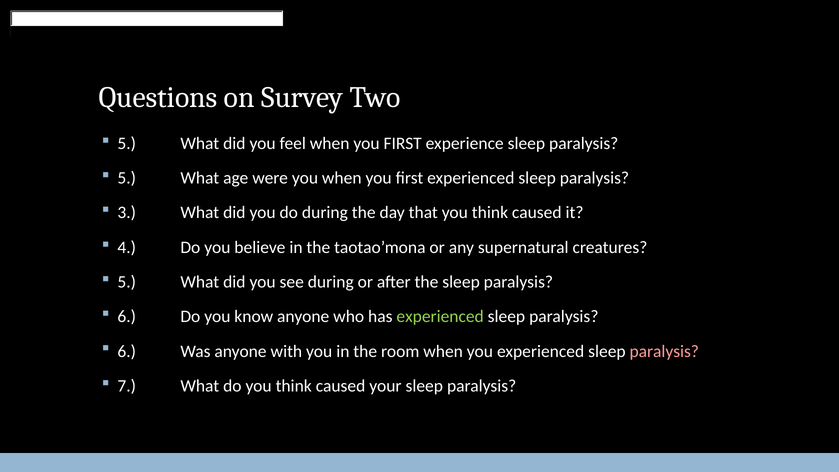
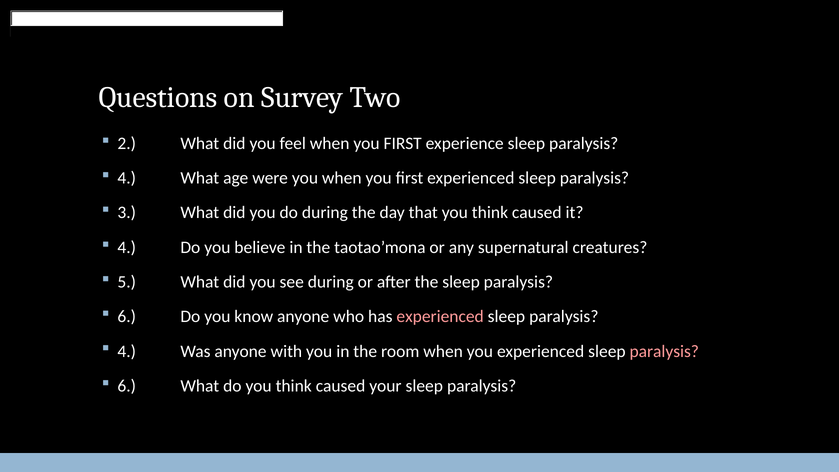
5 at (127, 143): 5 -> 2
5 at (127, 178): 5 -> 4
experienced at (440, 317) colour: light green -> pink
6 at (127, 351): 6 -> 4
7 at (127, 386): 7 -> 6
